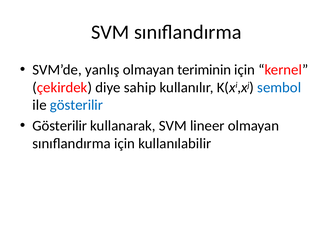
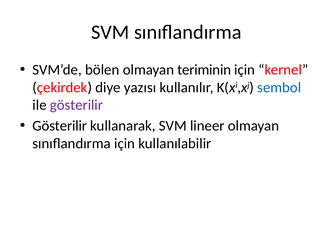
yanlış: yanlış -> bölen
sahip: sahip -> yazısı
gösterilir at (76, 105) colour: blue -> purple
